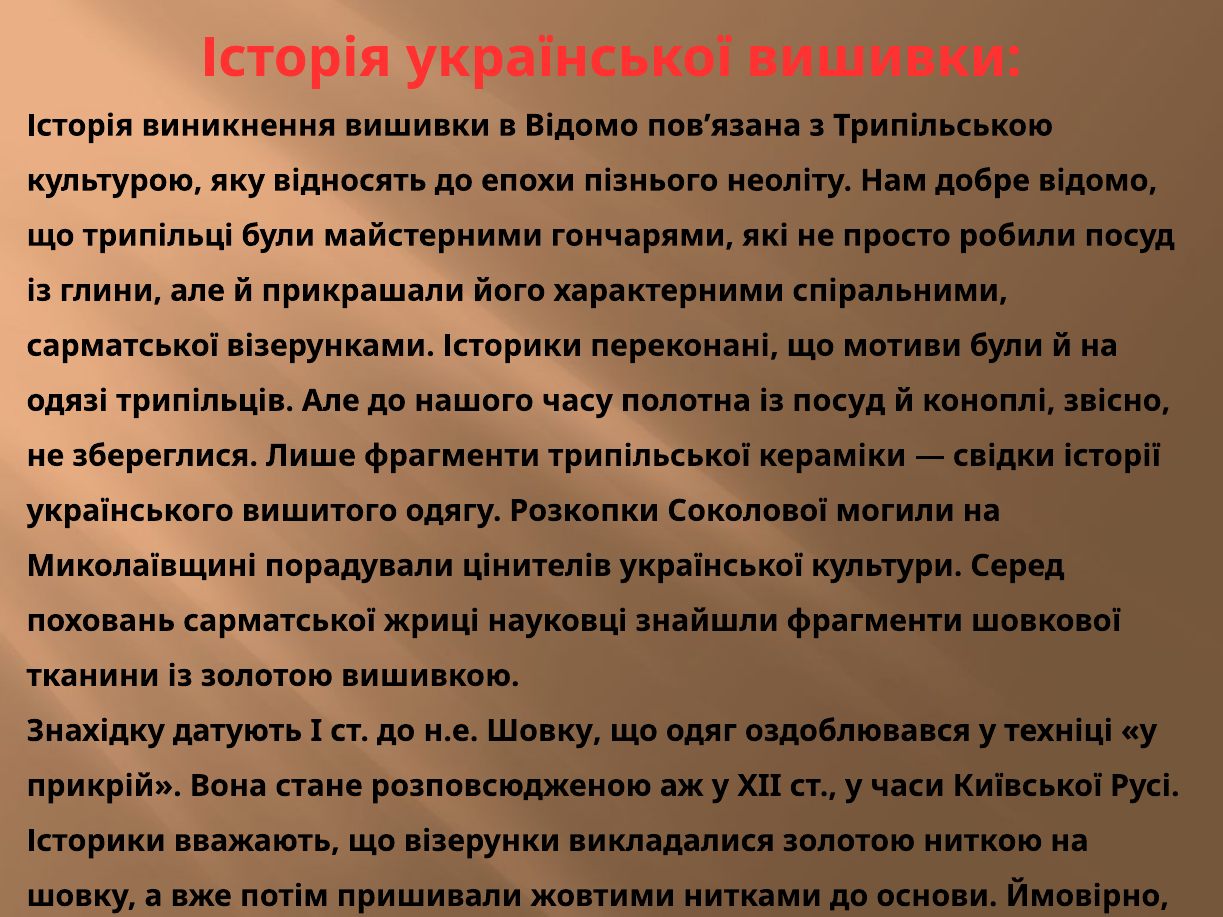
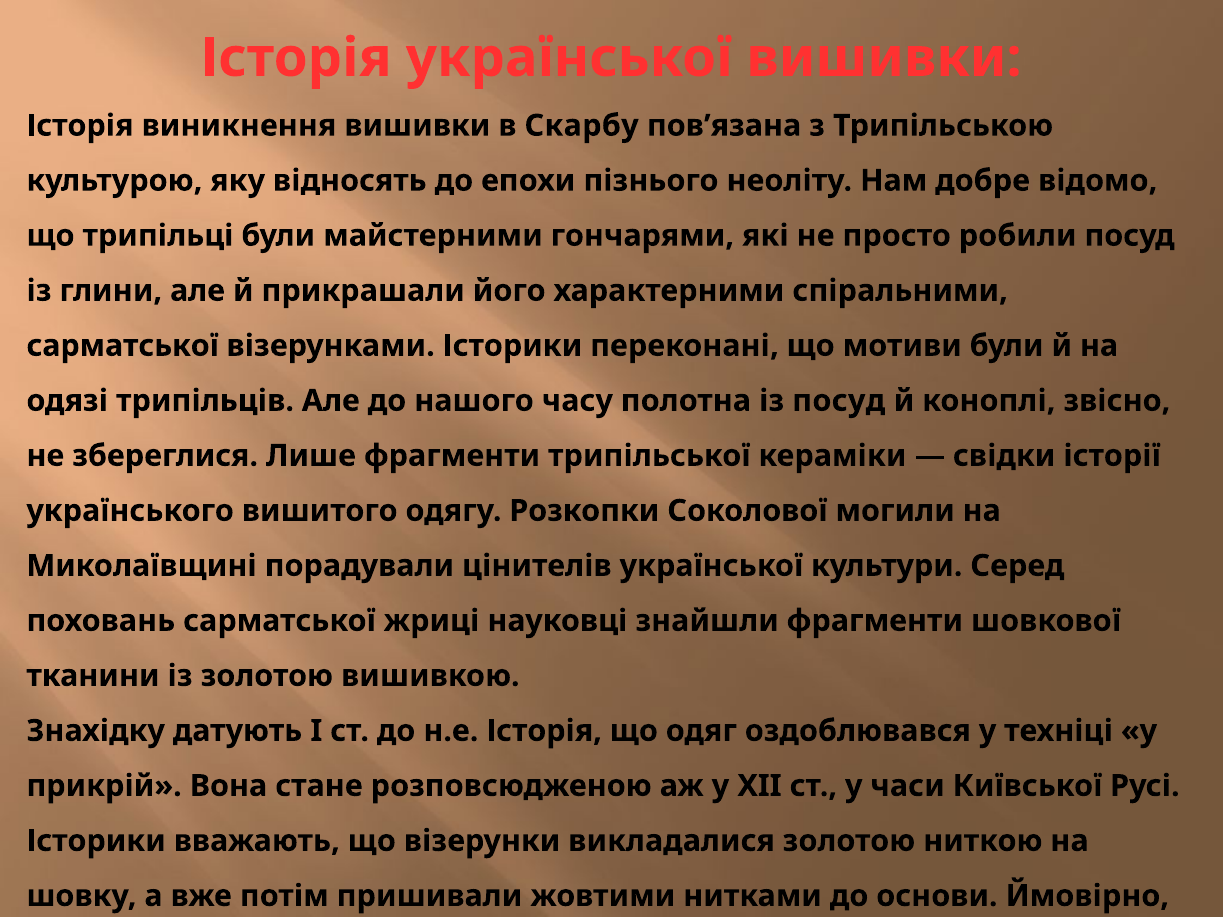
в Відомо: Відомо -> Скарбу
н.е Шовку: Шовку -> Історія
